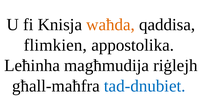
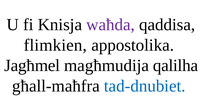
waħda colour: orange -> purple
Leħinha: Leħinha -> Jagħmel
riġlejh: riġlejh -> qalilha
